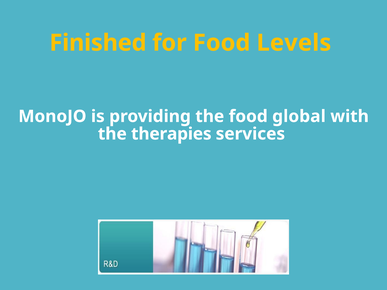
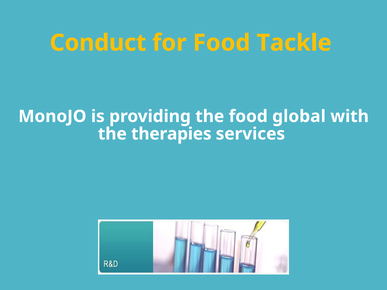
Finished: Finished -> Conduct
Levels: Levels -> Tackle
